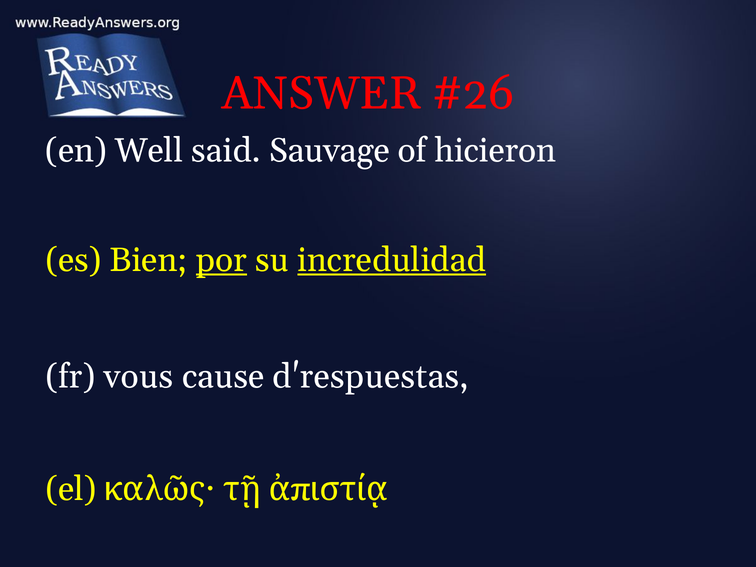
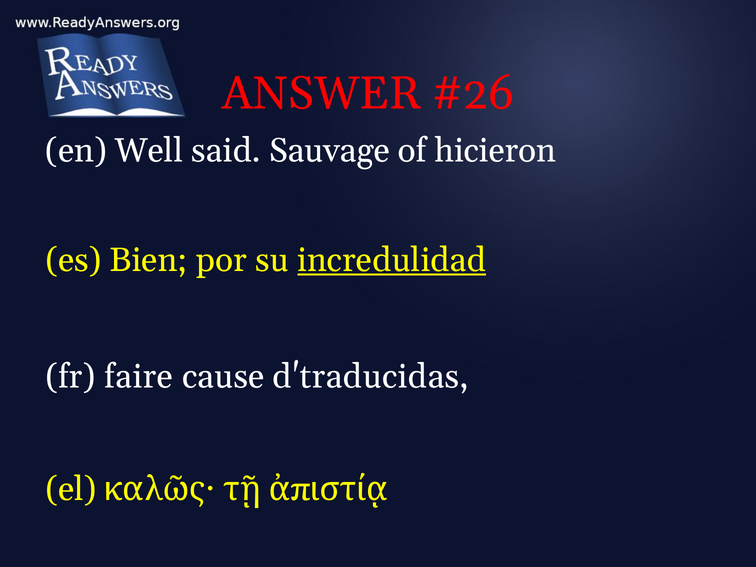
por underline: present -> none
vous: vous -> faire
d'respuestas: d'respuestas -> d'traducidas
